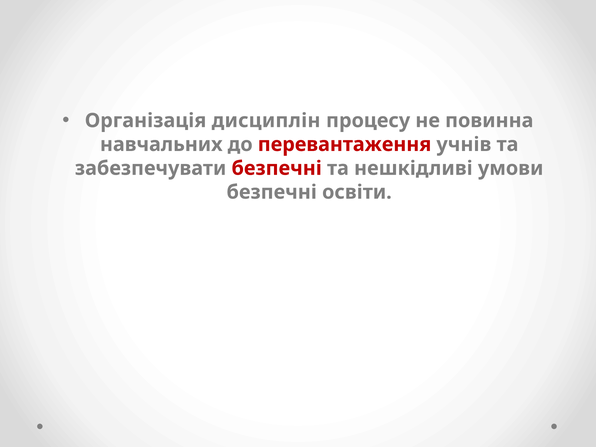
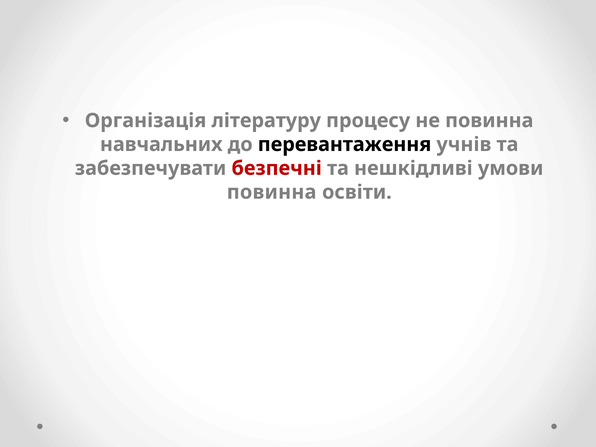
дисциплін: дисциплін -> літературу
перевантаження colour: red -> black
безпечні at (272, 192): безпечні -> повинна
